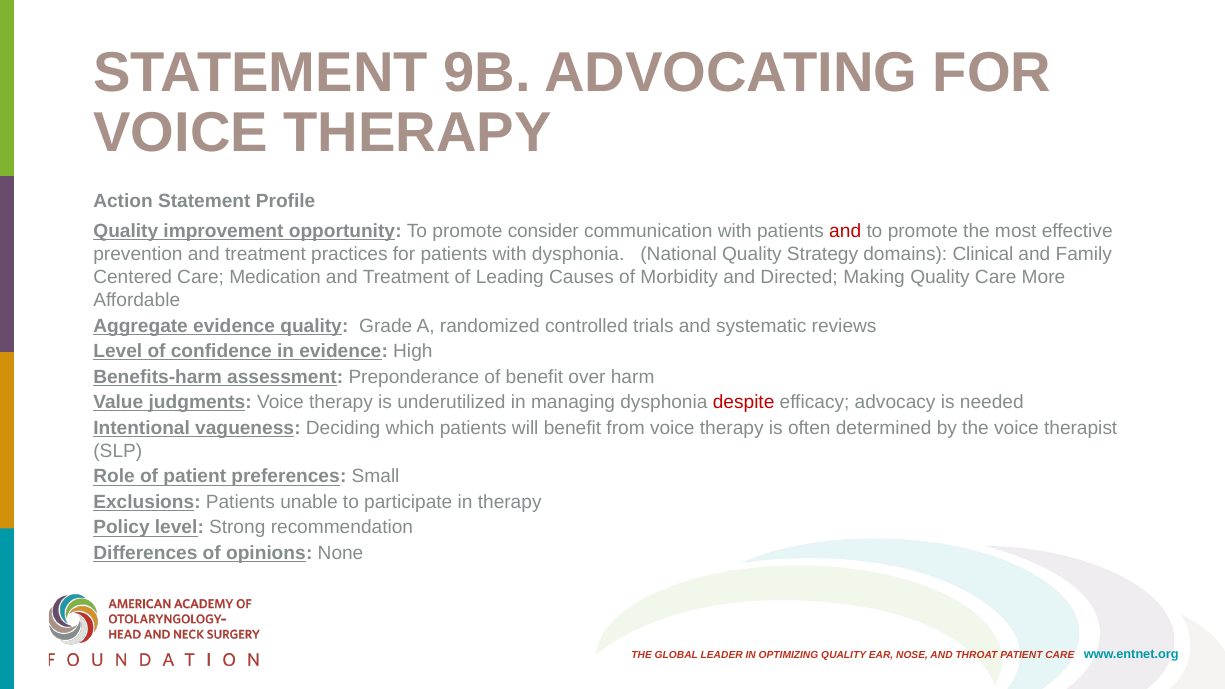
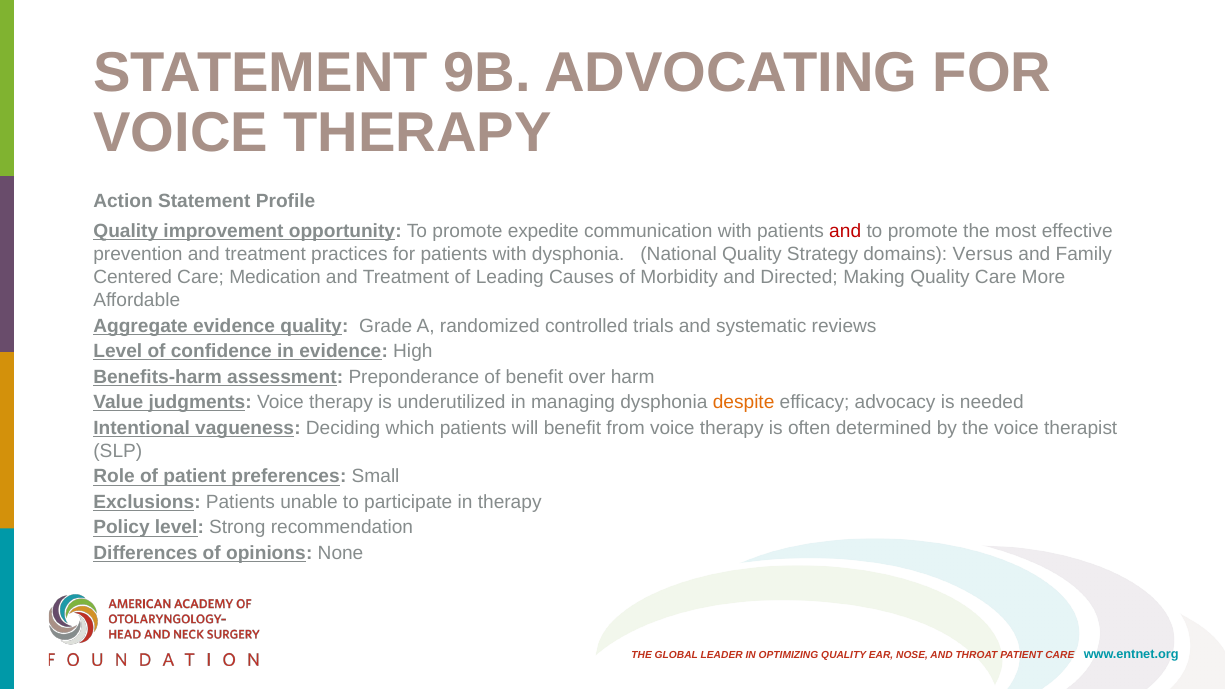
consider: consider -> expedite
Clinical: Clinical -> Versus
despite colour: red -> orange
